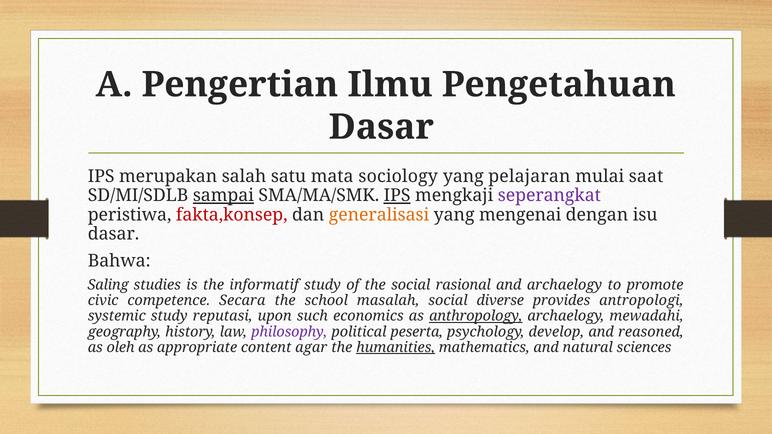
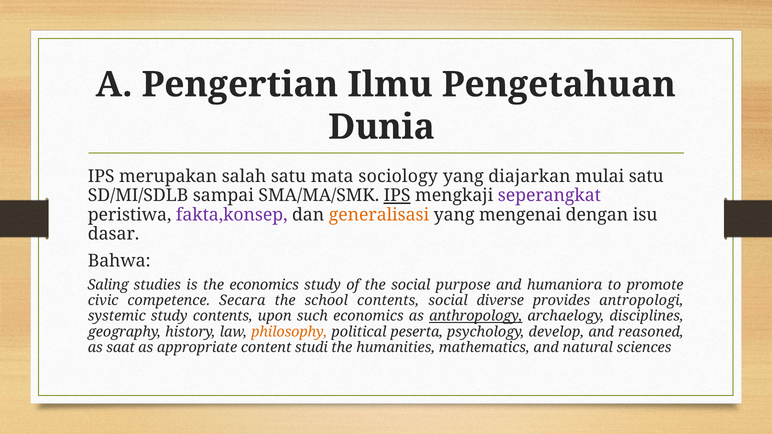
Dasar at (381, 127): Dasar -> Dunia
pelajaran: pelajaran -> diajarkan
mulai saat: saat -> satu
sampai underline: present -> none
fakta,konsep colour: red -> purple
the informatif: informatif -> economics
rasional: rasional -> purpose
and archaelogy: archaelogy -> humaniora
school masalah: masalah -> contents
study reputasi: reputasi -> contents
mewadahi: mewadahi -> disciplines
philosophy colour: purple -> orange
oleh: oleh -> saat
agar: agar -> studi
humanities underline: present -> none
